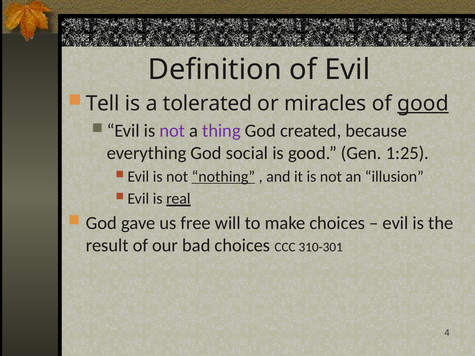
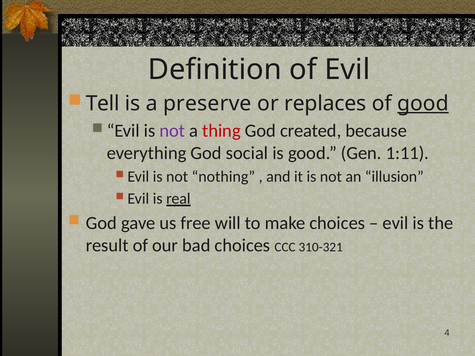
tolerated: tolerated -> preserve
miracles: miracles -> replaces
thing colour: purple -> red
1:25: 1:25 -> 1:11
nothing underline: present -> none
310-301: 310-301 -> 310-321
